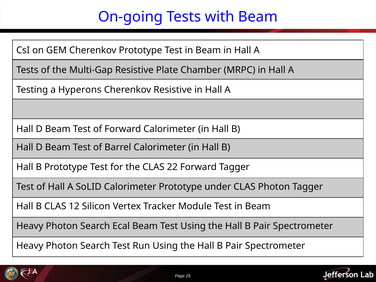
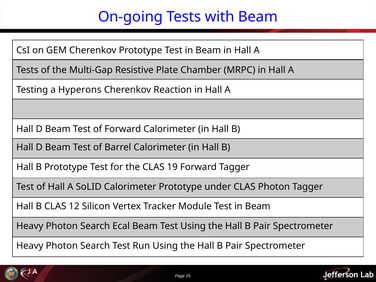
Cherenkov Resistive: Resistive -> Reaction
22: 22 -> 19
